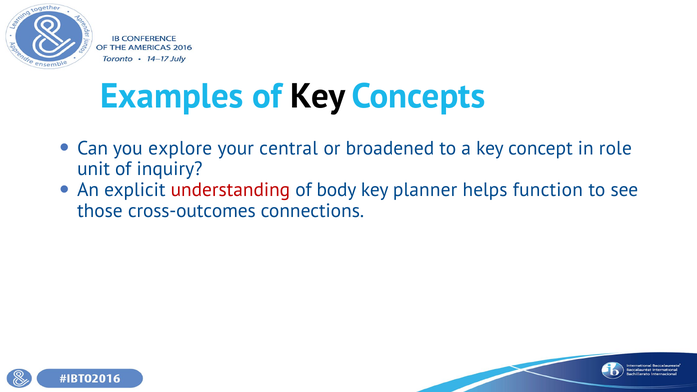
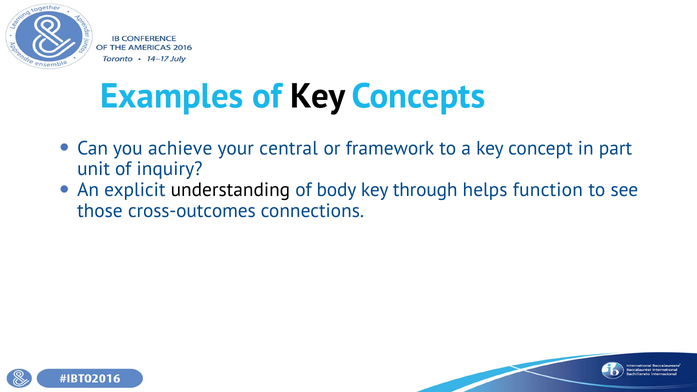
explore: explore -> achieve
broadened: broadened -> framework
role: role -> part
understanding colour: red -> black
planner: planner -> through
